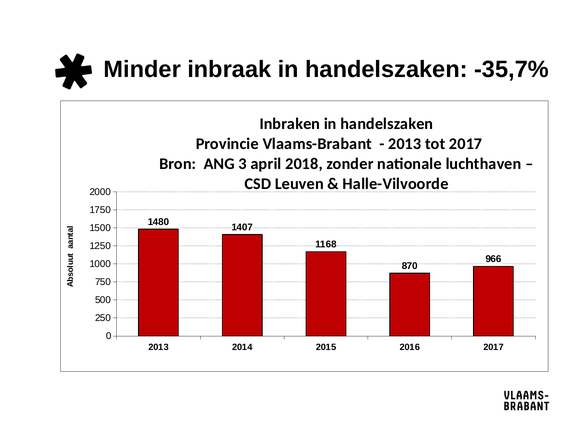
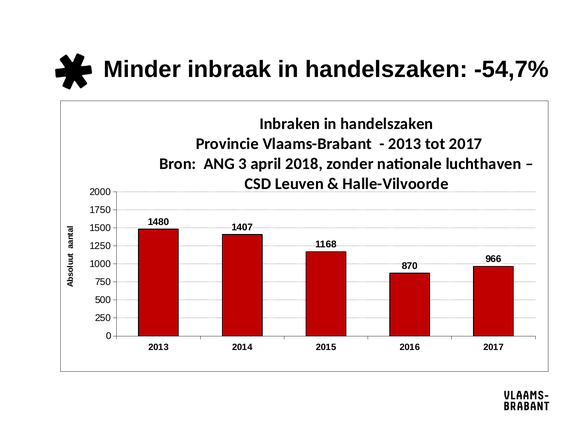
-35,7%: -35,7% -> -54,7%
